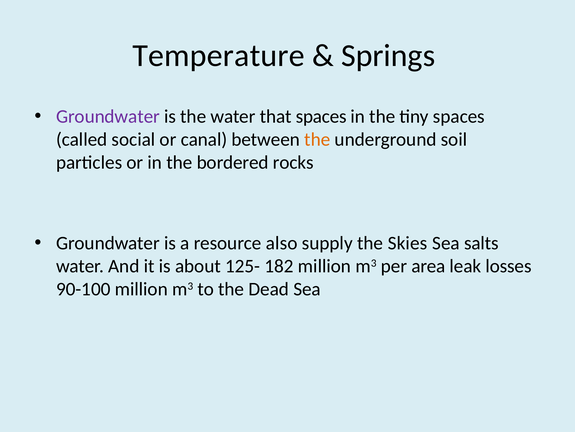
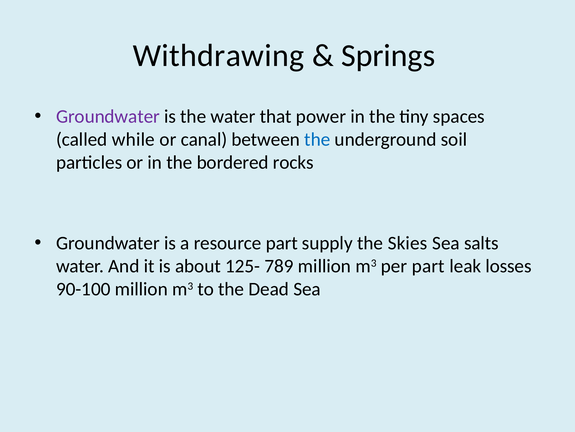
Temperature: Temperature -> Withdrawing
that spaces: spaces -> power
social: social -> while
the at (317, 139) colour: orange -> blue
resource also: also -> part
182: 182 -> 789
per area: area -> part
